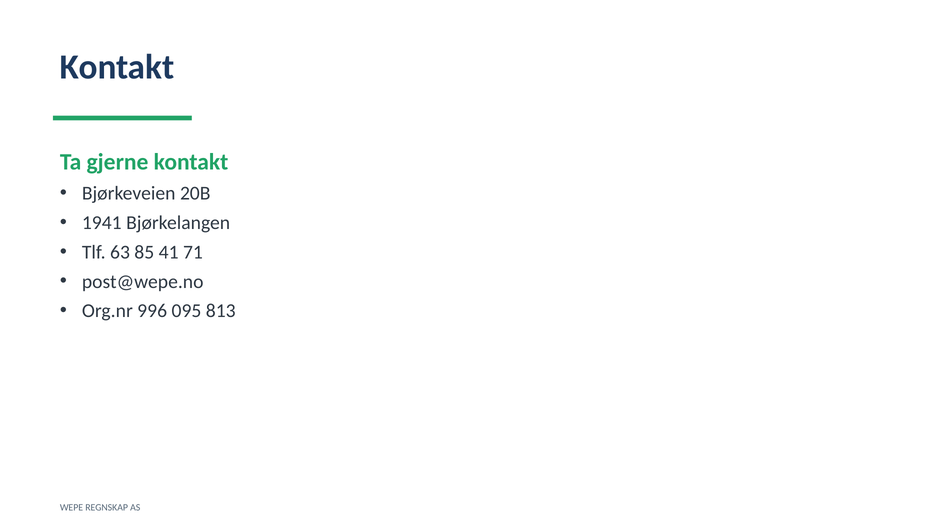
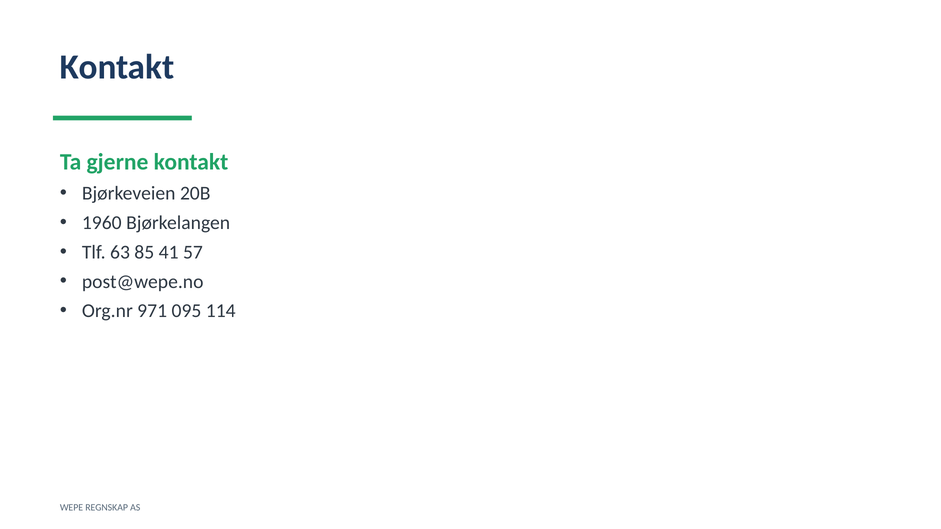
1941: 1941 -> 1960
71: 71 -> 57
996: 996 -> 971
813: 813 -> 114
